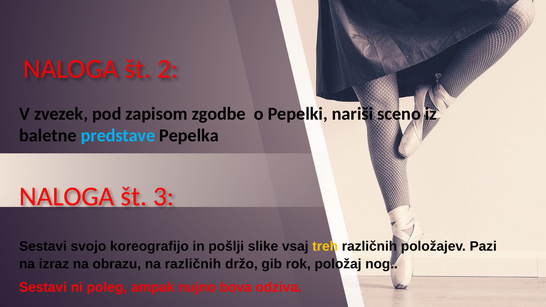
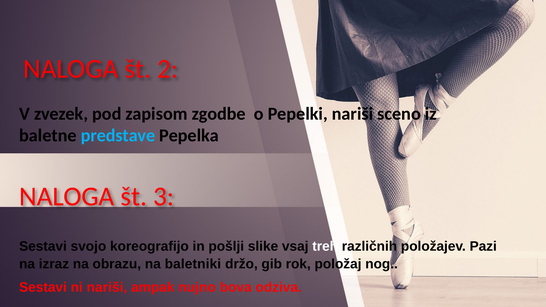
treh colour: yellow -> white
na različnih: različnih -> baletniki
ni poleg: poleg -> nariši
